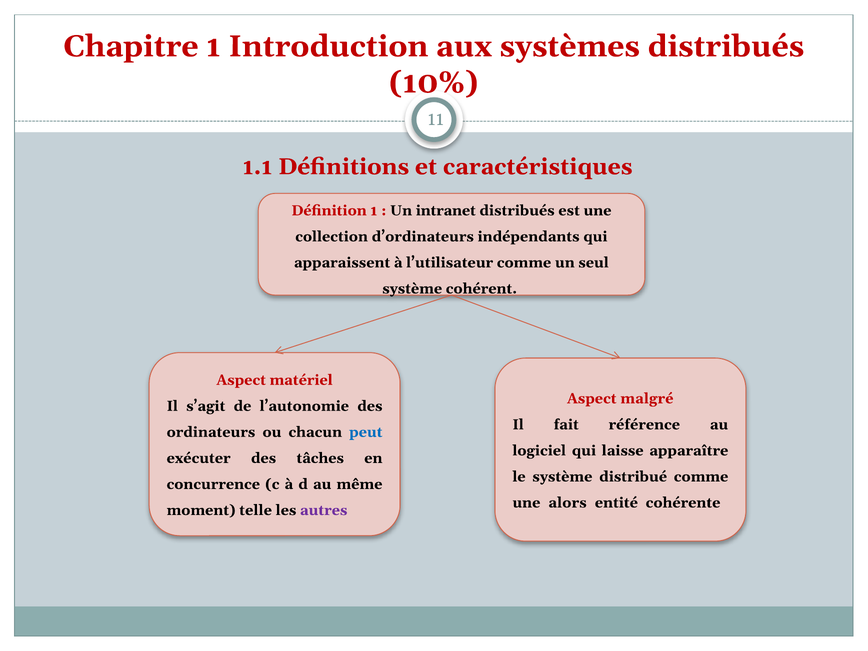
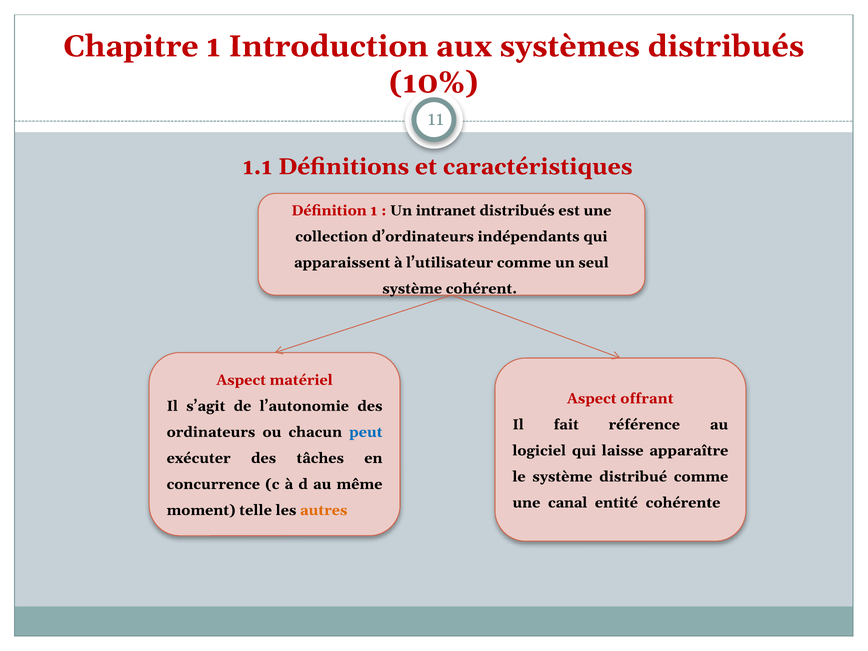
malgré: malgré -> offrant
alors: alors -> canal
autres colour: purple -> orange
